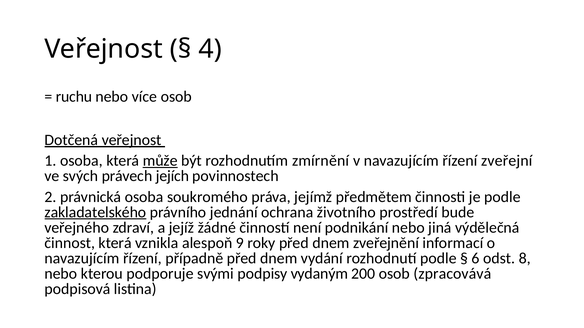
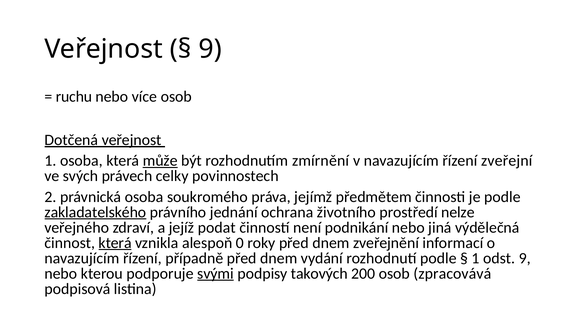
4 at (210, 49): 4 -> 9
jejích: jejích -> celky
bude: bude -> nelze
žádné: žádné -> podat
která at (115, 243) underline: none -> present
9: 9 -> 0
6 at (476, 259): 6 -> 1
odst 8: 8 -> 9
svými underline: none -> present
vydaným: vydaným -> takových
